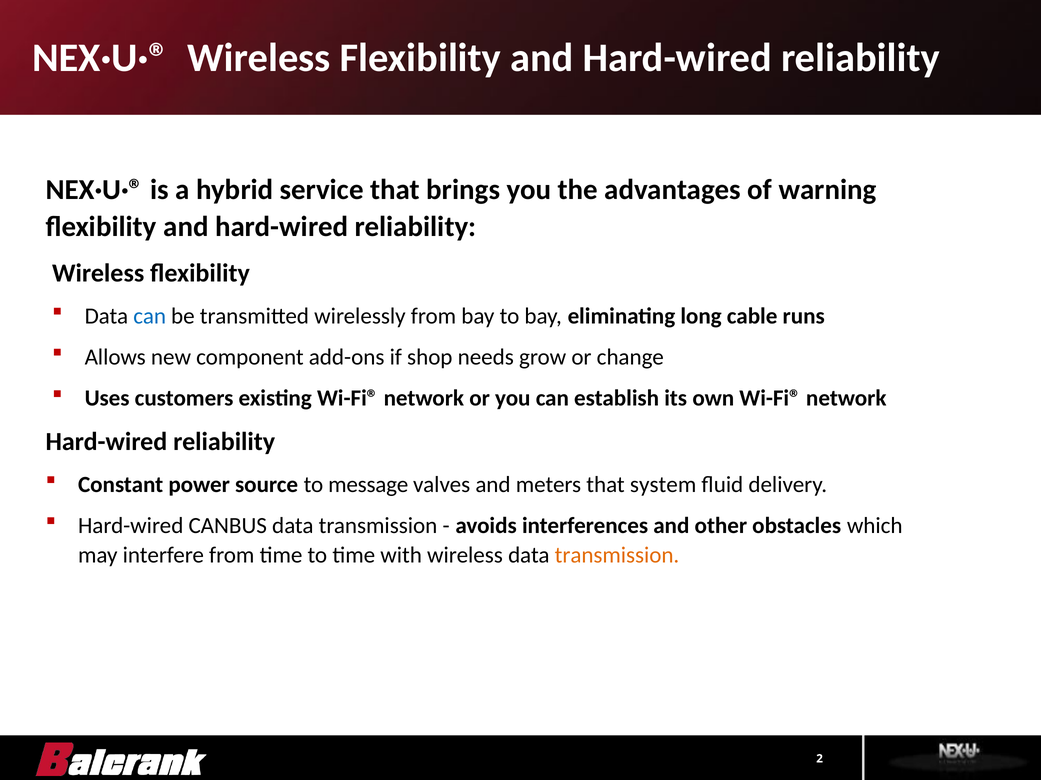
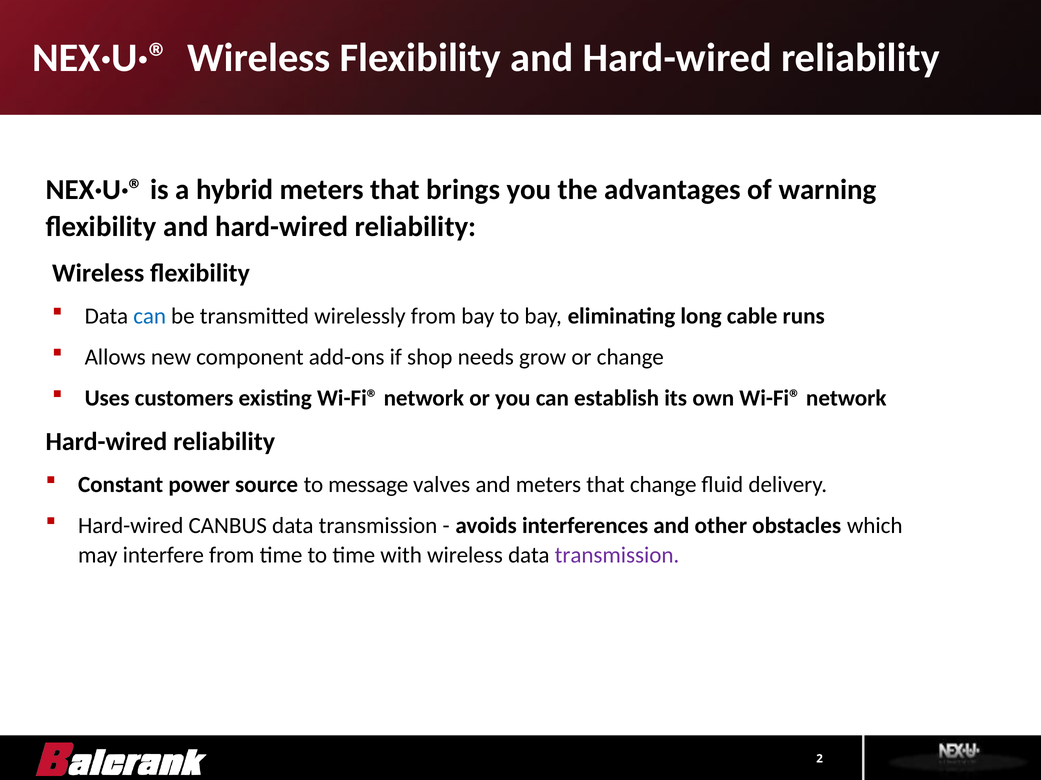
hybrid service: service -> meters
that system: system -> change
transmission at (617, 556) colour: orange -> purple
